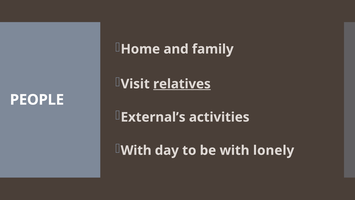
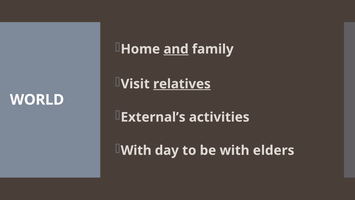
and underline: none -> present
PEOPLE: PEOPLE -> WORLD
lonely: lonely -> elders
